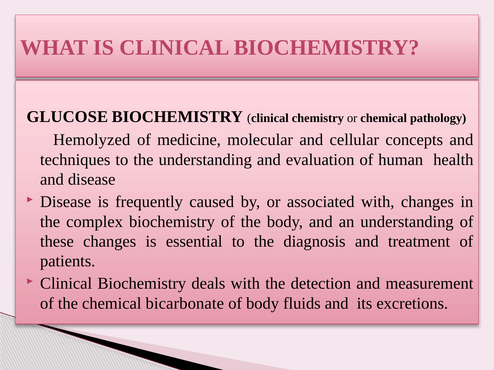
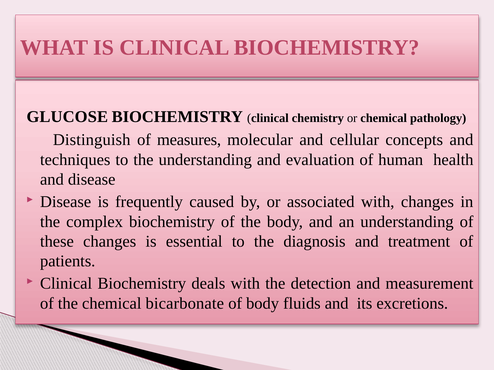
Hemolyzed: Hemolyzed -> Distinguish
medicine: medicine -> measures
